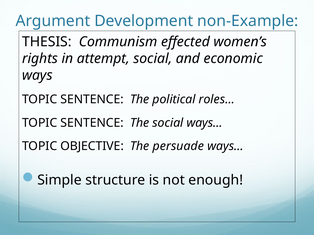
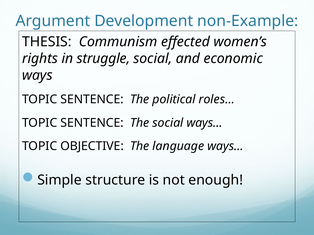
attempt: attempt -> struggle
persuade: persuade -> language
